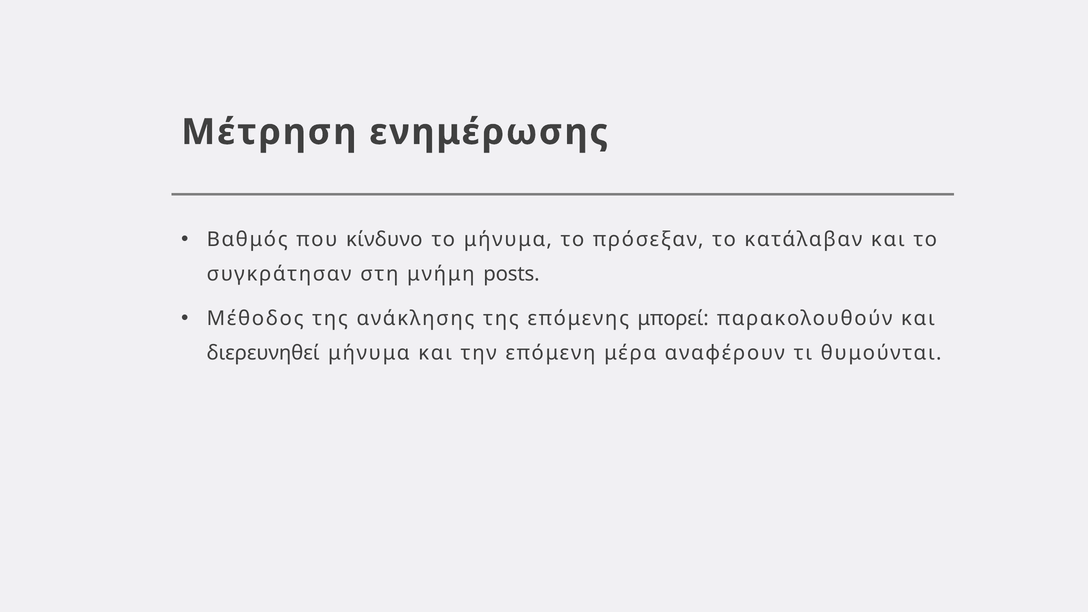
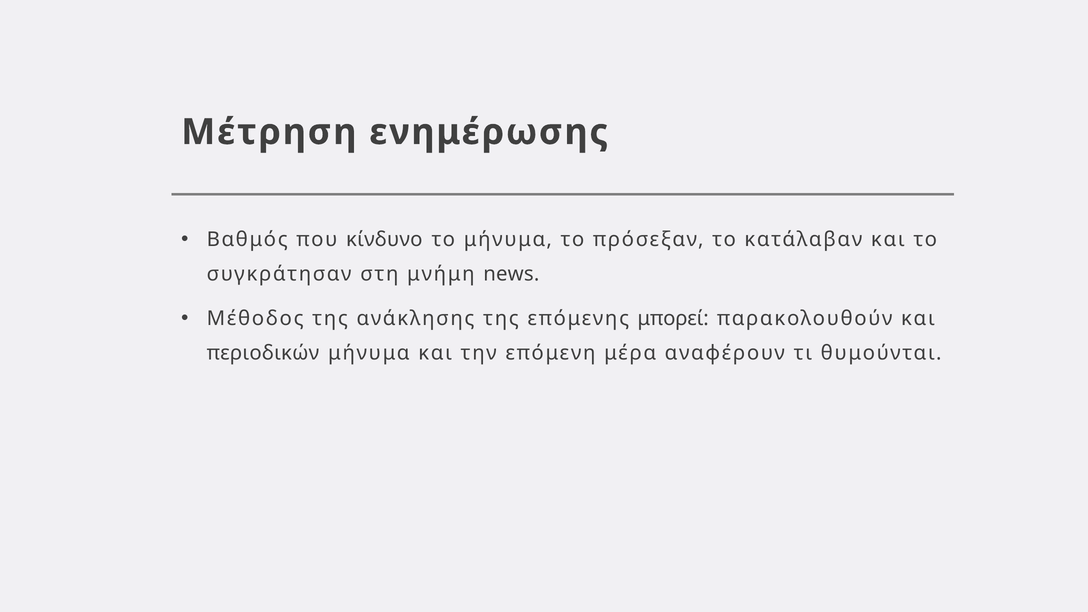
posts: posts -> news
διερευνηθεί: διερευνηθεί -> περιοδικών
